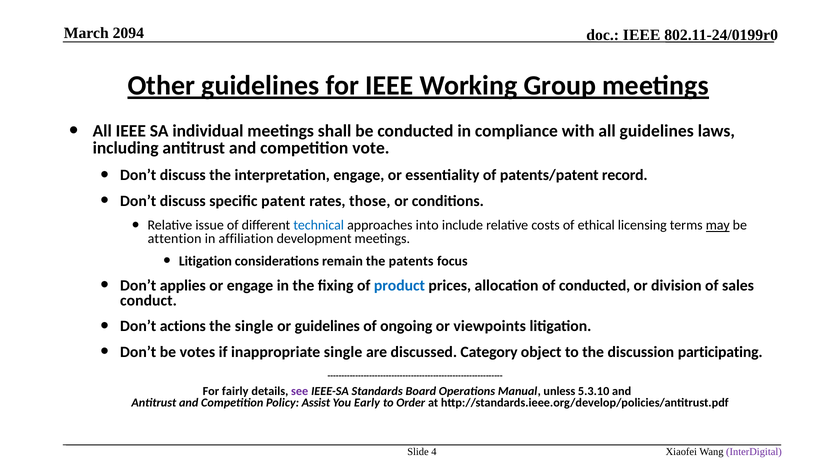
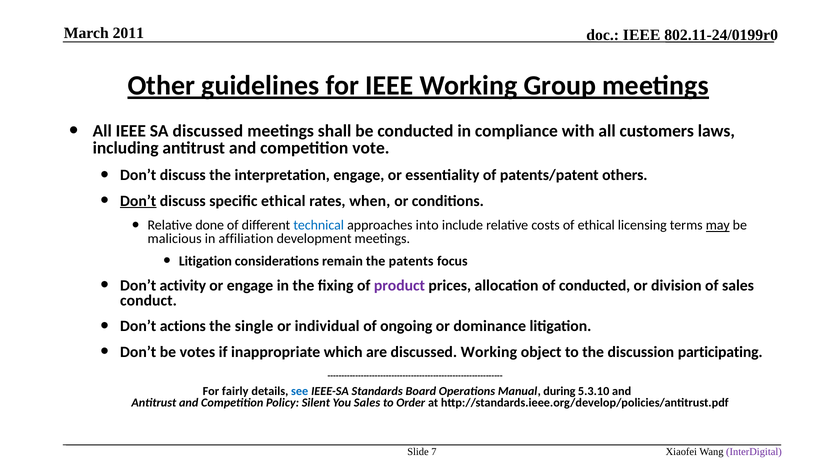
2094: 2094 -> 2011
SA individual: individual -> discussed
all guidelines: guidelines -> customers
record: record -> others
Don’t at (138, 201) underline: none -> present
specific patent: patent -> ethical
those: those -> when
issue: issue -> done
attention: attention -> malicious
applies: applies -> activity
product colour: blue -> purple
or guidelines: guidelines -> individual
viewpoints: viewpoints -> dominance
inappropriate single: single -> which
discussed Category: Category -> Working
see colour: purple -> blue
unless: unless -> during
Assist: Assist -> Silent
You Early: Early -> Sales
4: 4 -> 7
